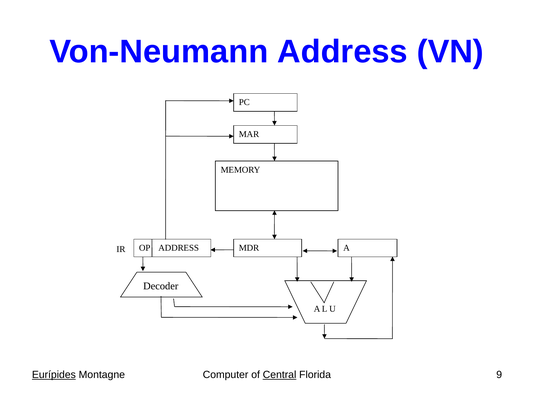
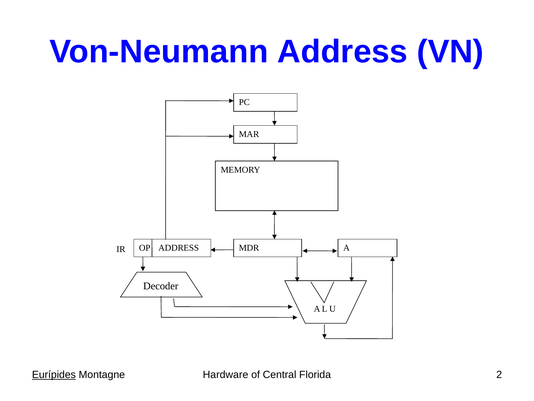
Computer: Computer -> Hardware
Central underline: present -> none
9: 9 -> 2
